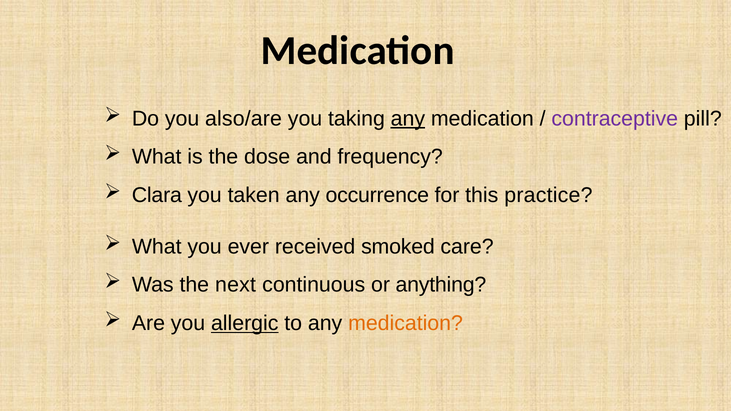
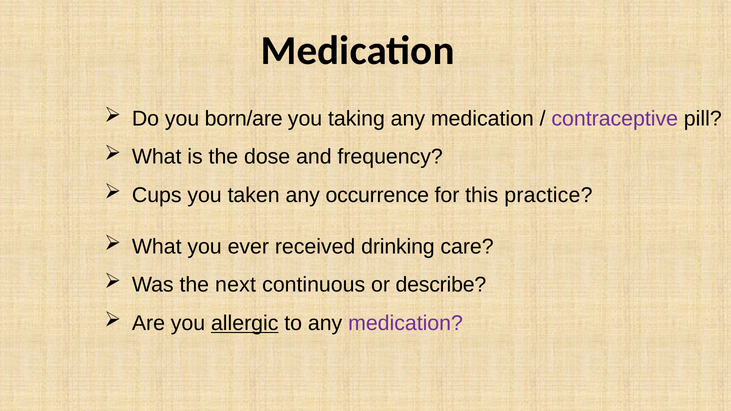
also/are: also/are -> born/are
any at (408, 119) underline: present -> none
Clara: Clara -> Cups
smoked: smoked -> drinking
anything: anything -> describe
medication at (406, 323) colour: orange -> purple
